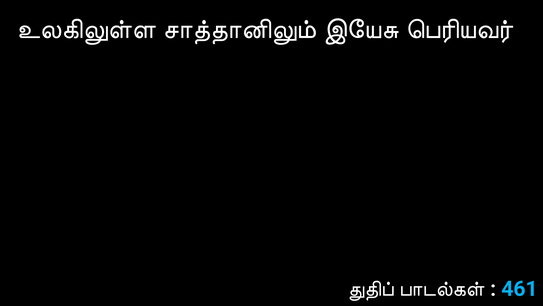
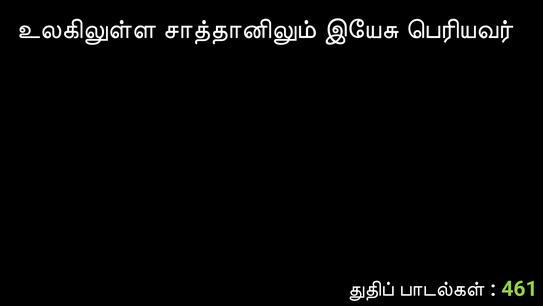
461 colour: light blue -> light green
